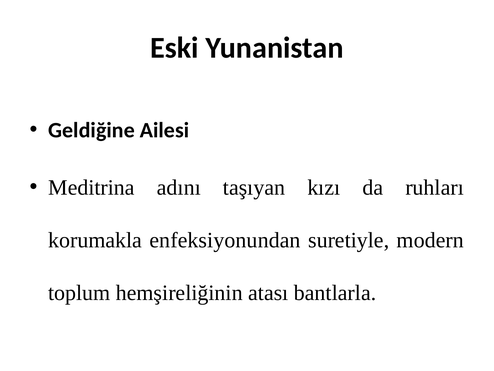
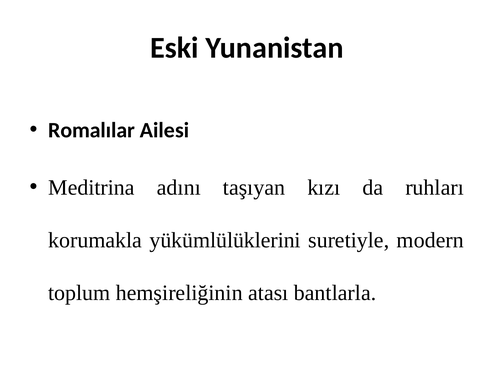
Geldiğine: Geldiğine -> Romalılar
enfeksiyonundan: enfeksiyonundan -> yükümlülüklerini
